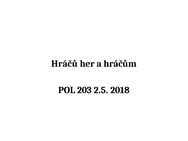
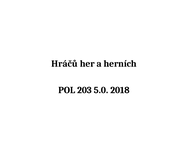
hráčům: hráčům -> herních
2.5: 2.5 -> 5.0
